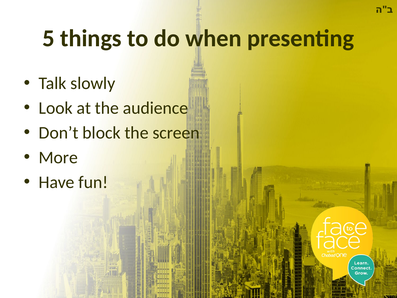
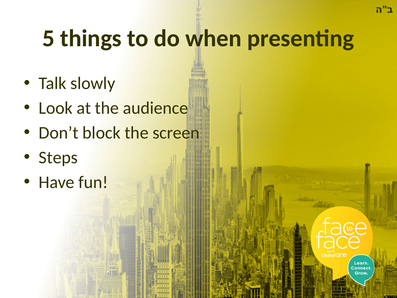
More: More -> Steps
